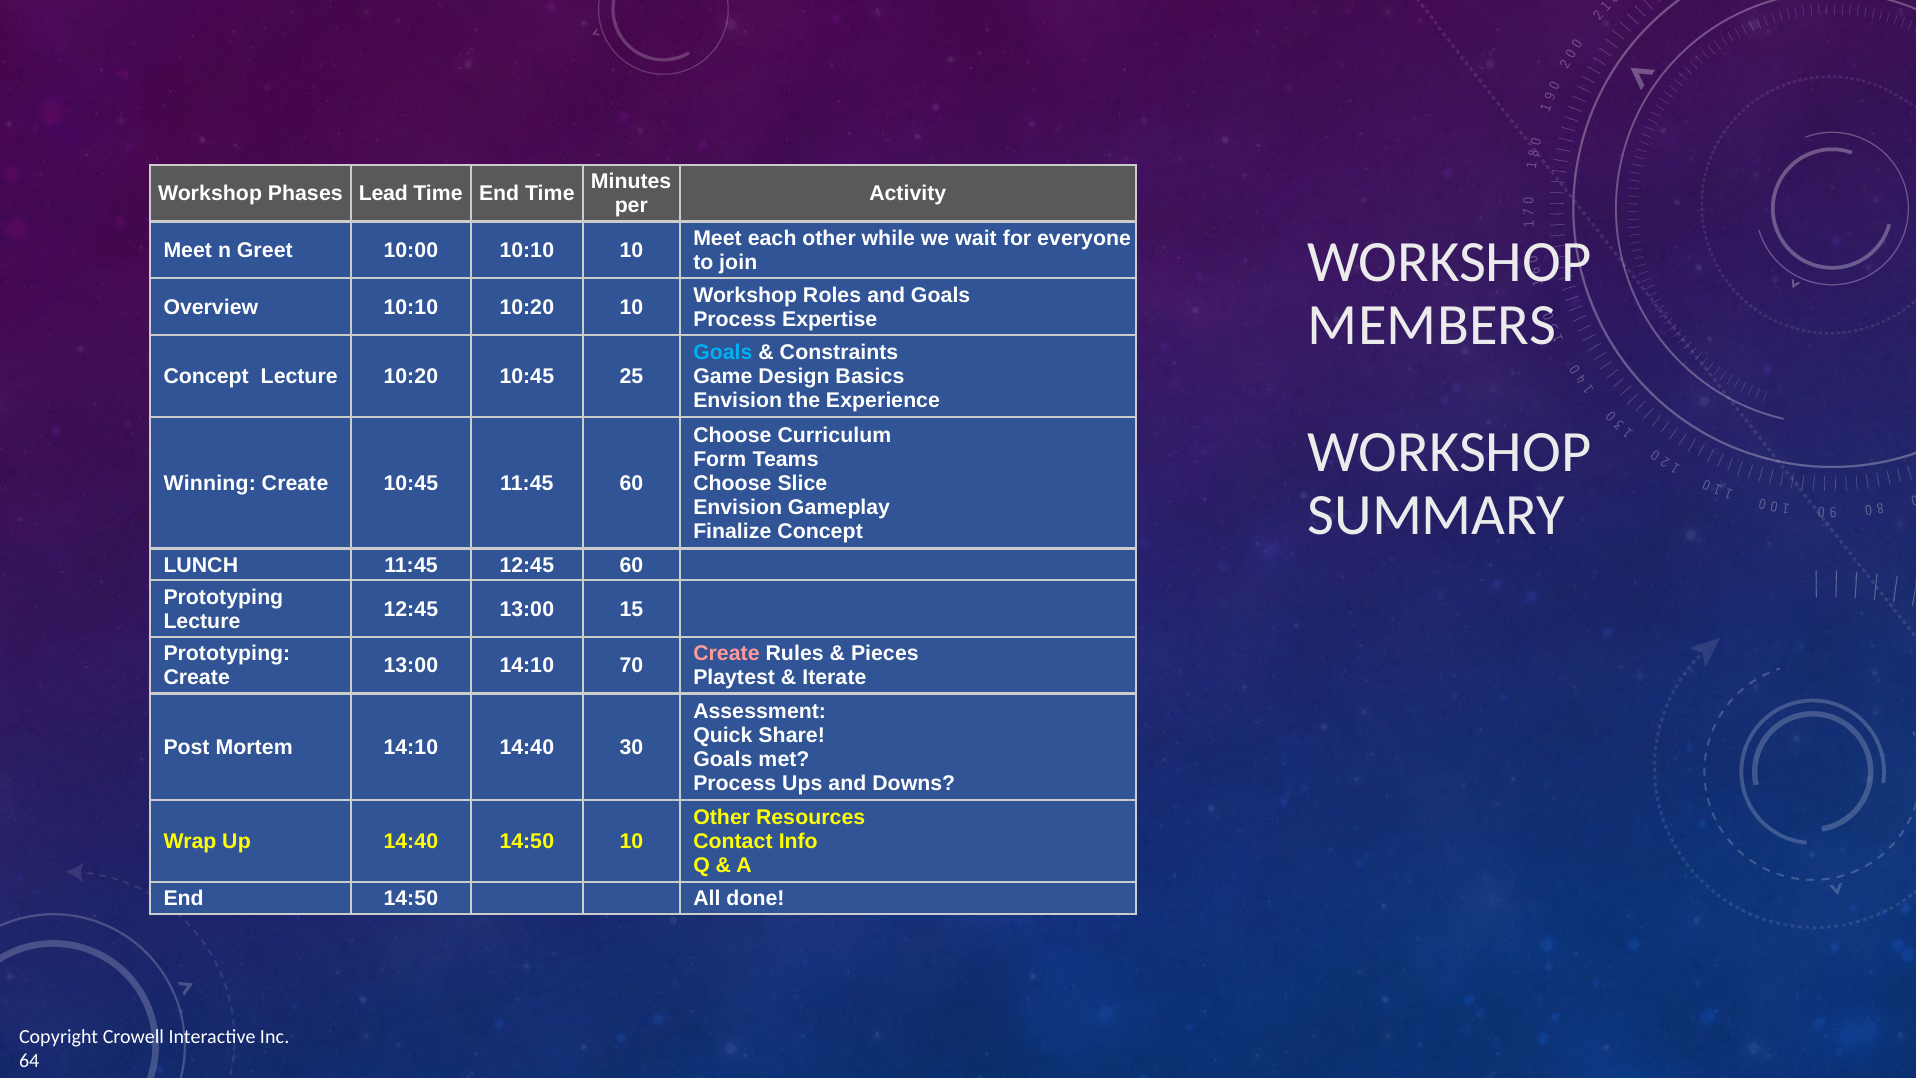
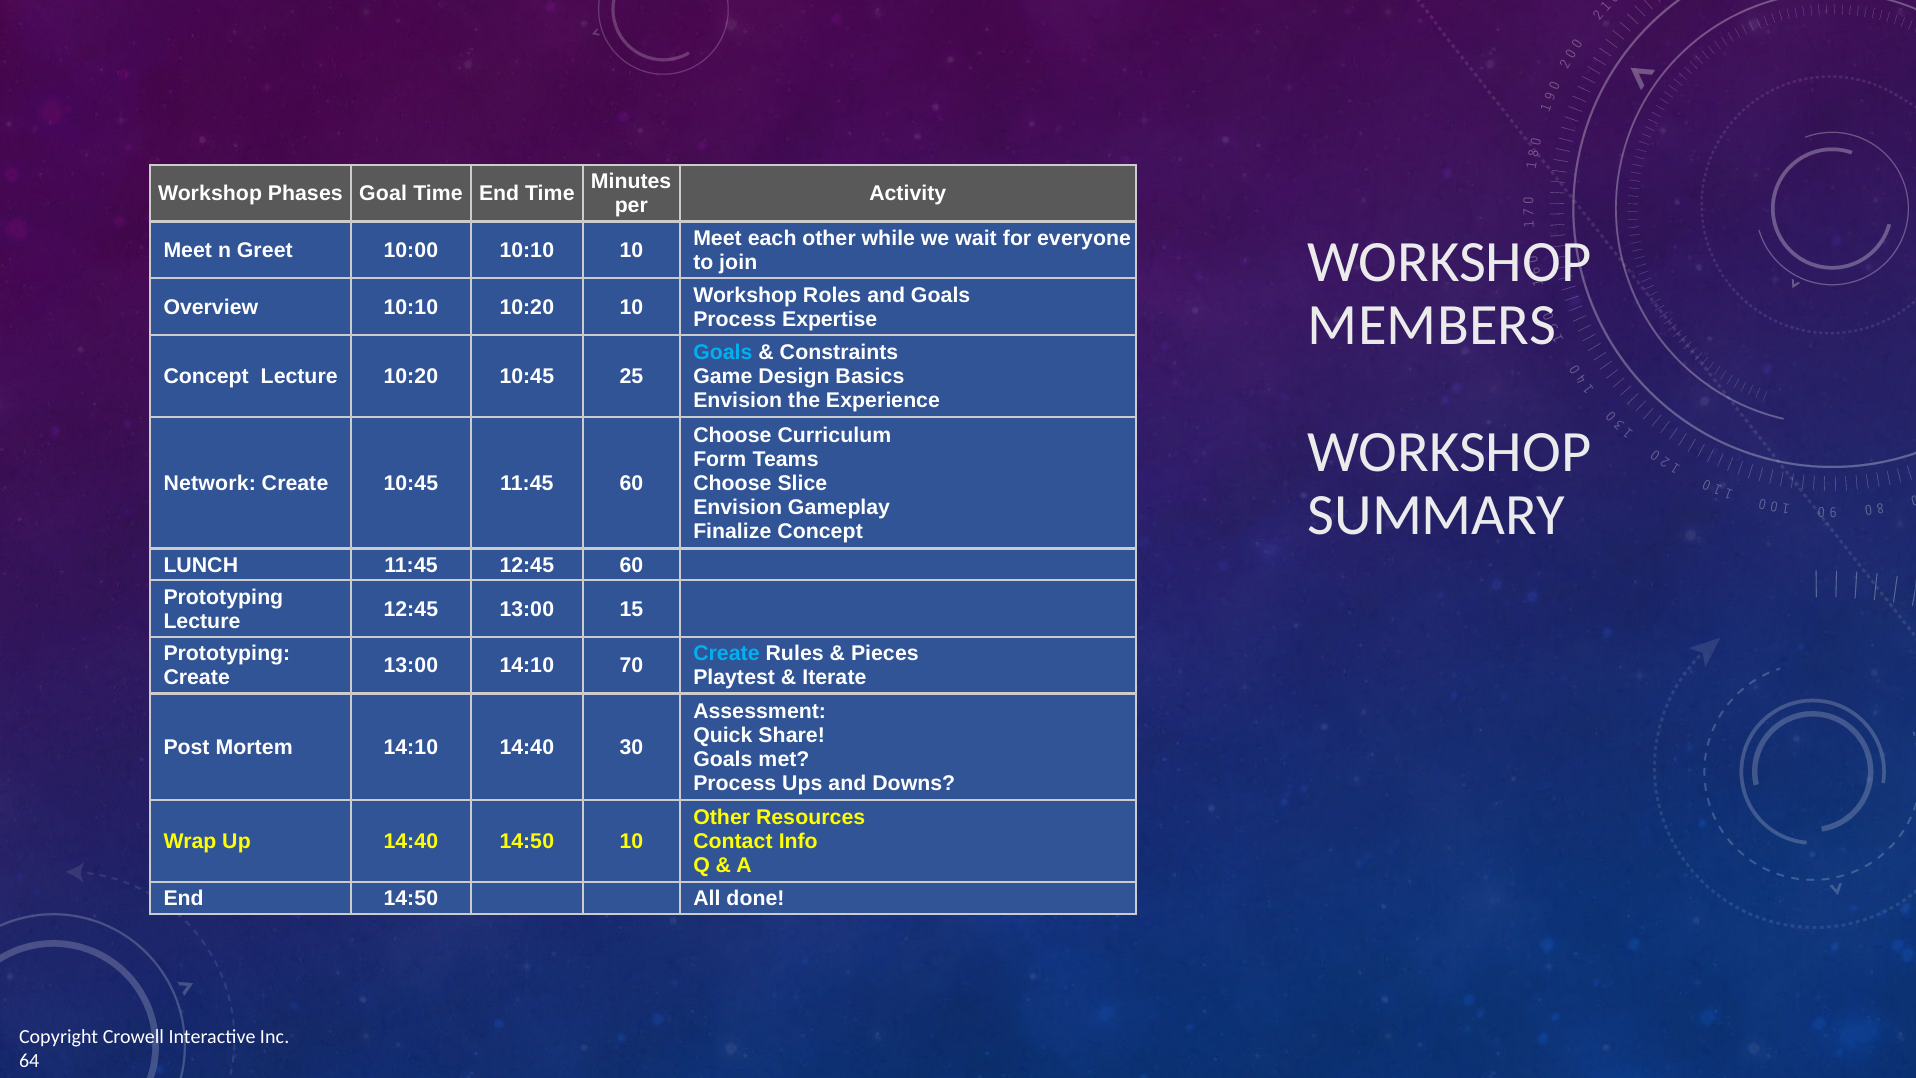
Lead: Lead -> Goal
Winning: Winning -> Network
Create at (726, 654) colour: pink -> light blue
